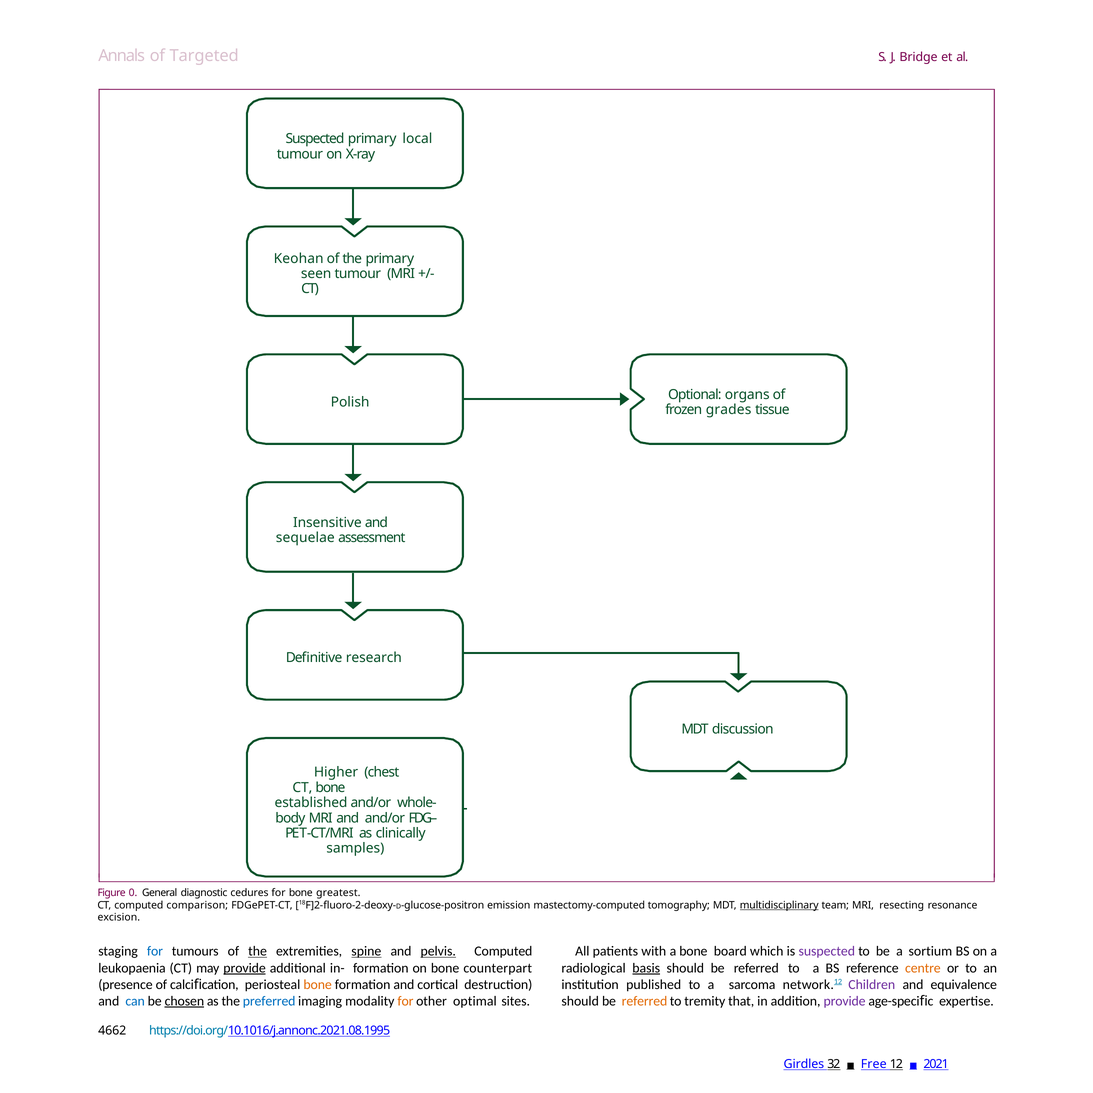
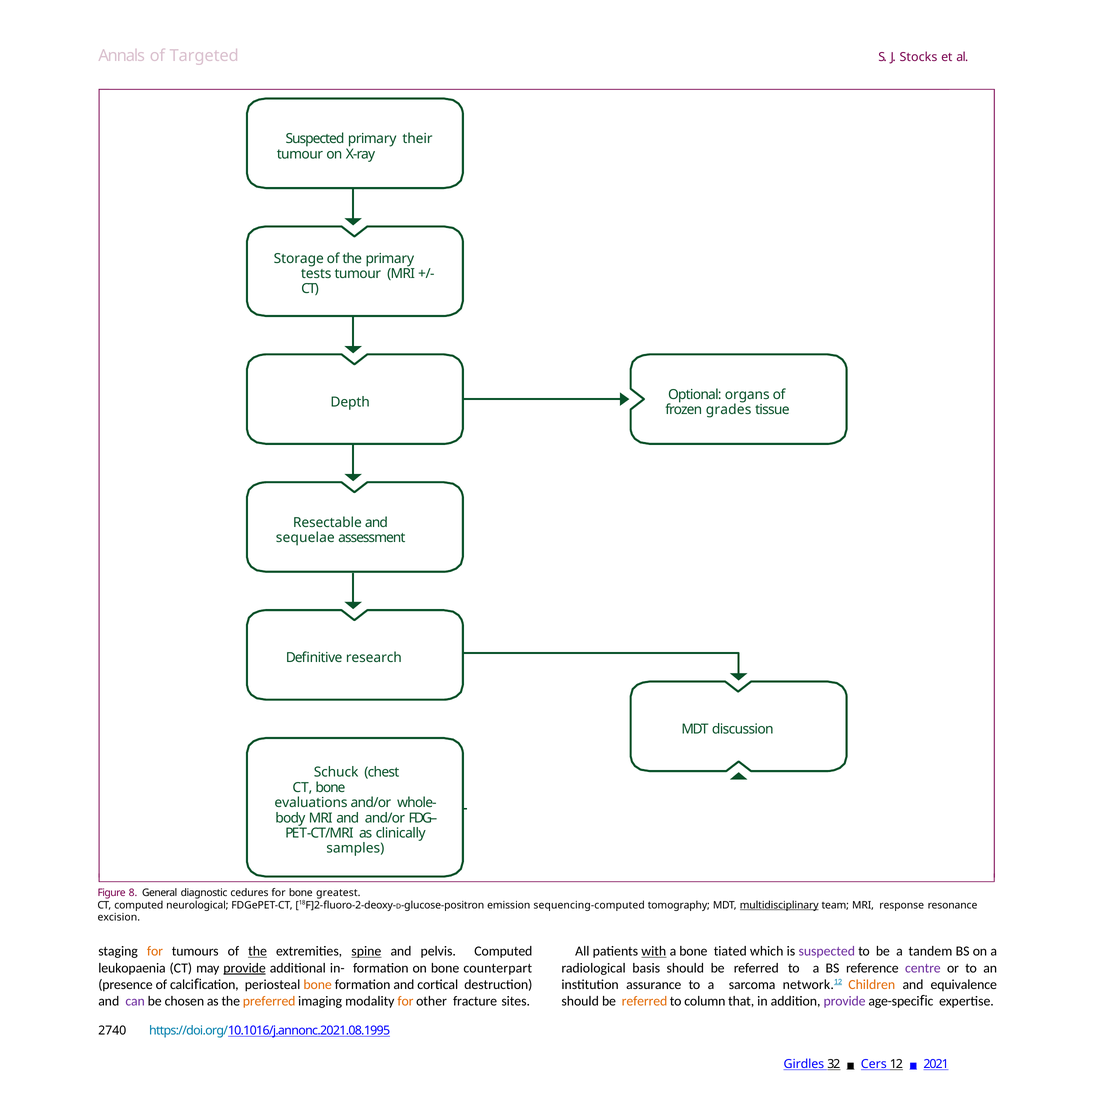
Bridge: Bridge -> Stocks
local: local -> their
Keohan: Keohan -> Storage
seen: seen -> tests
Polish: Polish -> Depth
Insensitive: Insensitive -> Resectable
Higher: Higher -> Schuck
established: established -> evaluations
0: 0 -> 8
comparison: comparison -> neurological
mastectomy-computed: mastectomy-computed -> sequencing-computed
resecting: resecting -> response
for at (155, 951) colour: blue -> orange
pelvis underline: present -> none
with underline: none -> present
board: board -> tiated
sortium: sortium -> tandem
basis underline: present -> none
centre colour: orange -> purple
published: published -> assurance
Children colour: purple -> orange
can colour: blue -> purple
chosen underline: present -> none
preferred colour: blue -> orange
optimal: optimal -> fracture
tremity: tremity -> column
4662: 4662 -> 2740
Free: Free -> Cers
